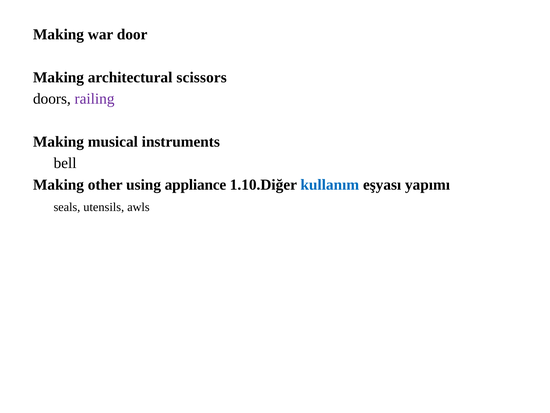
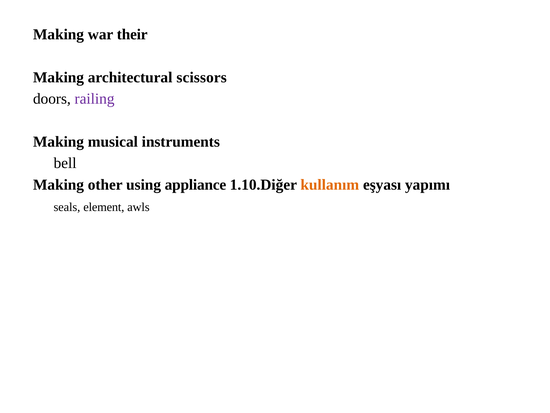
door: door -> their
kullanım colour: blue -> orange
utensils: utensils -> element
